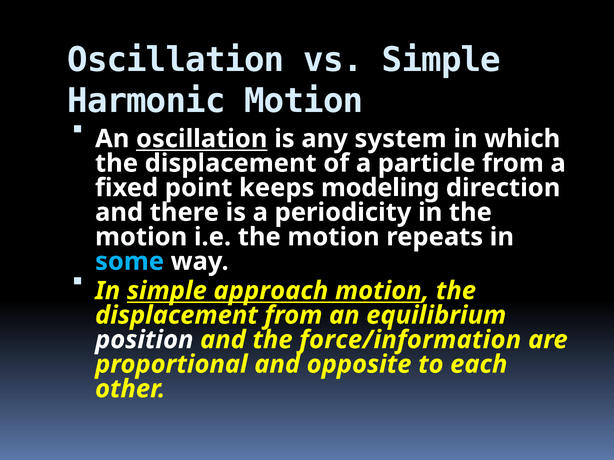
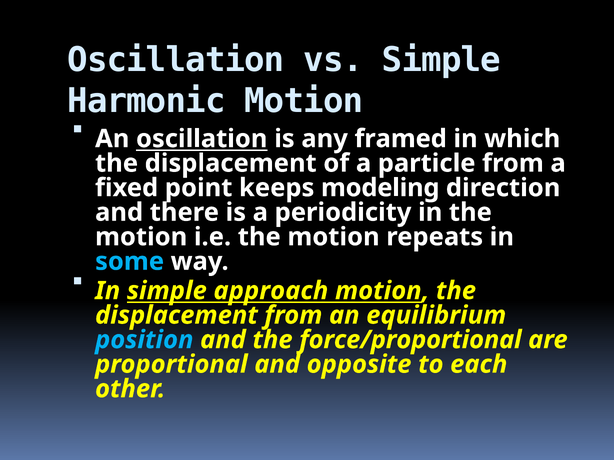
system: system -> framed
position colour: white -> light blue
force/information: force/information -> force/proportional
